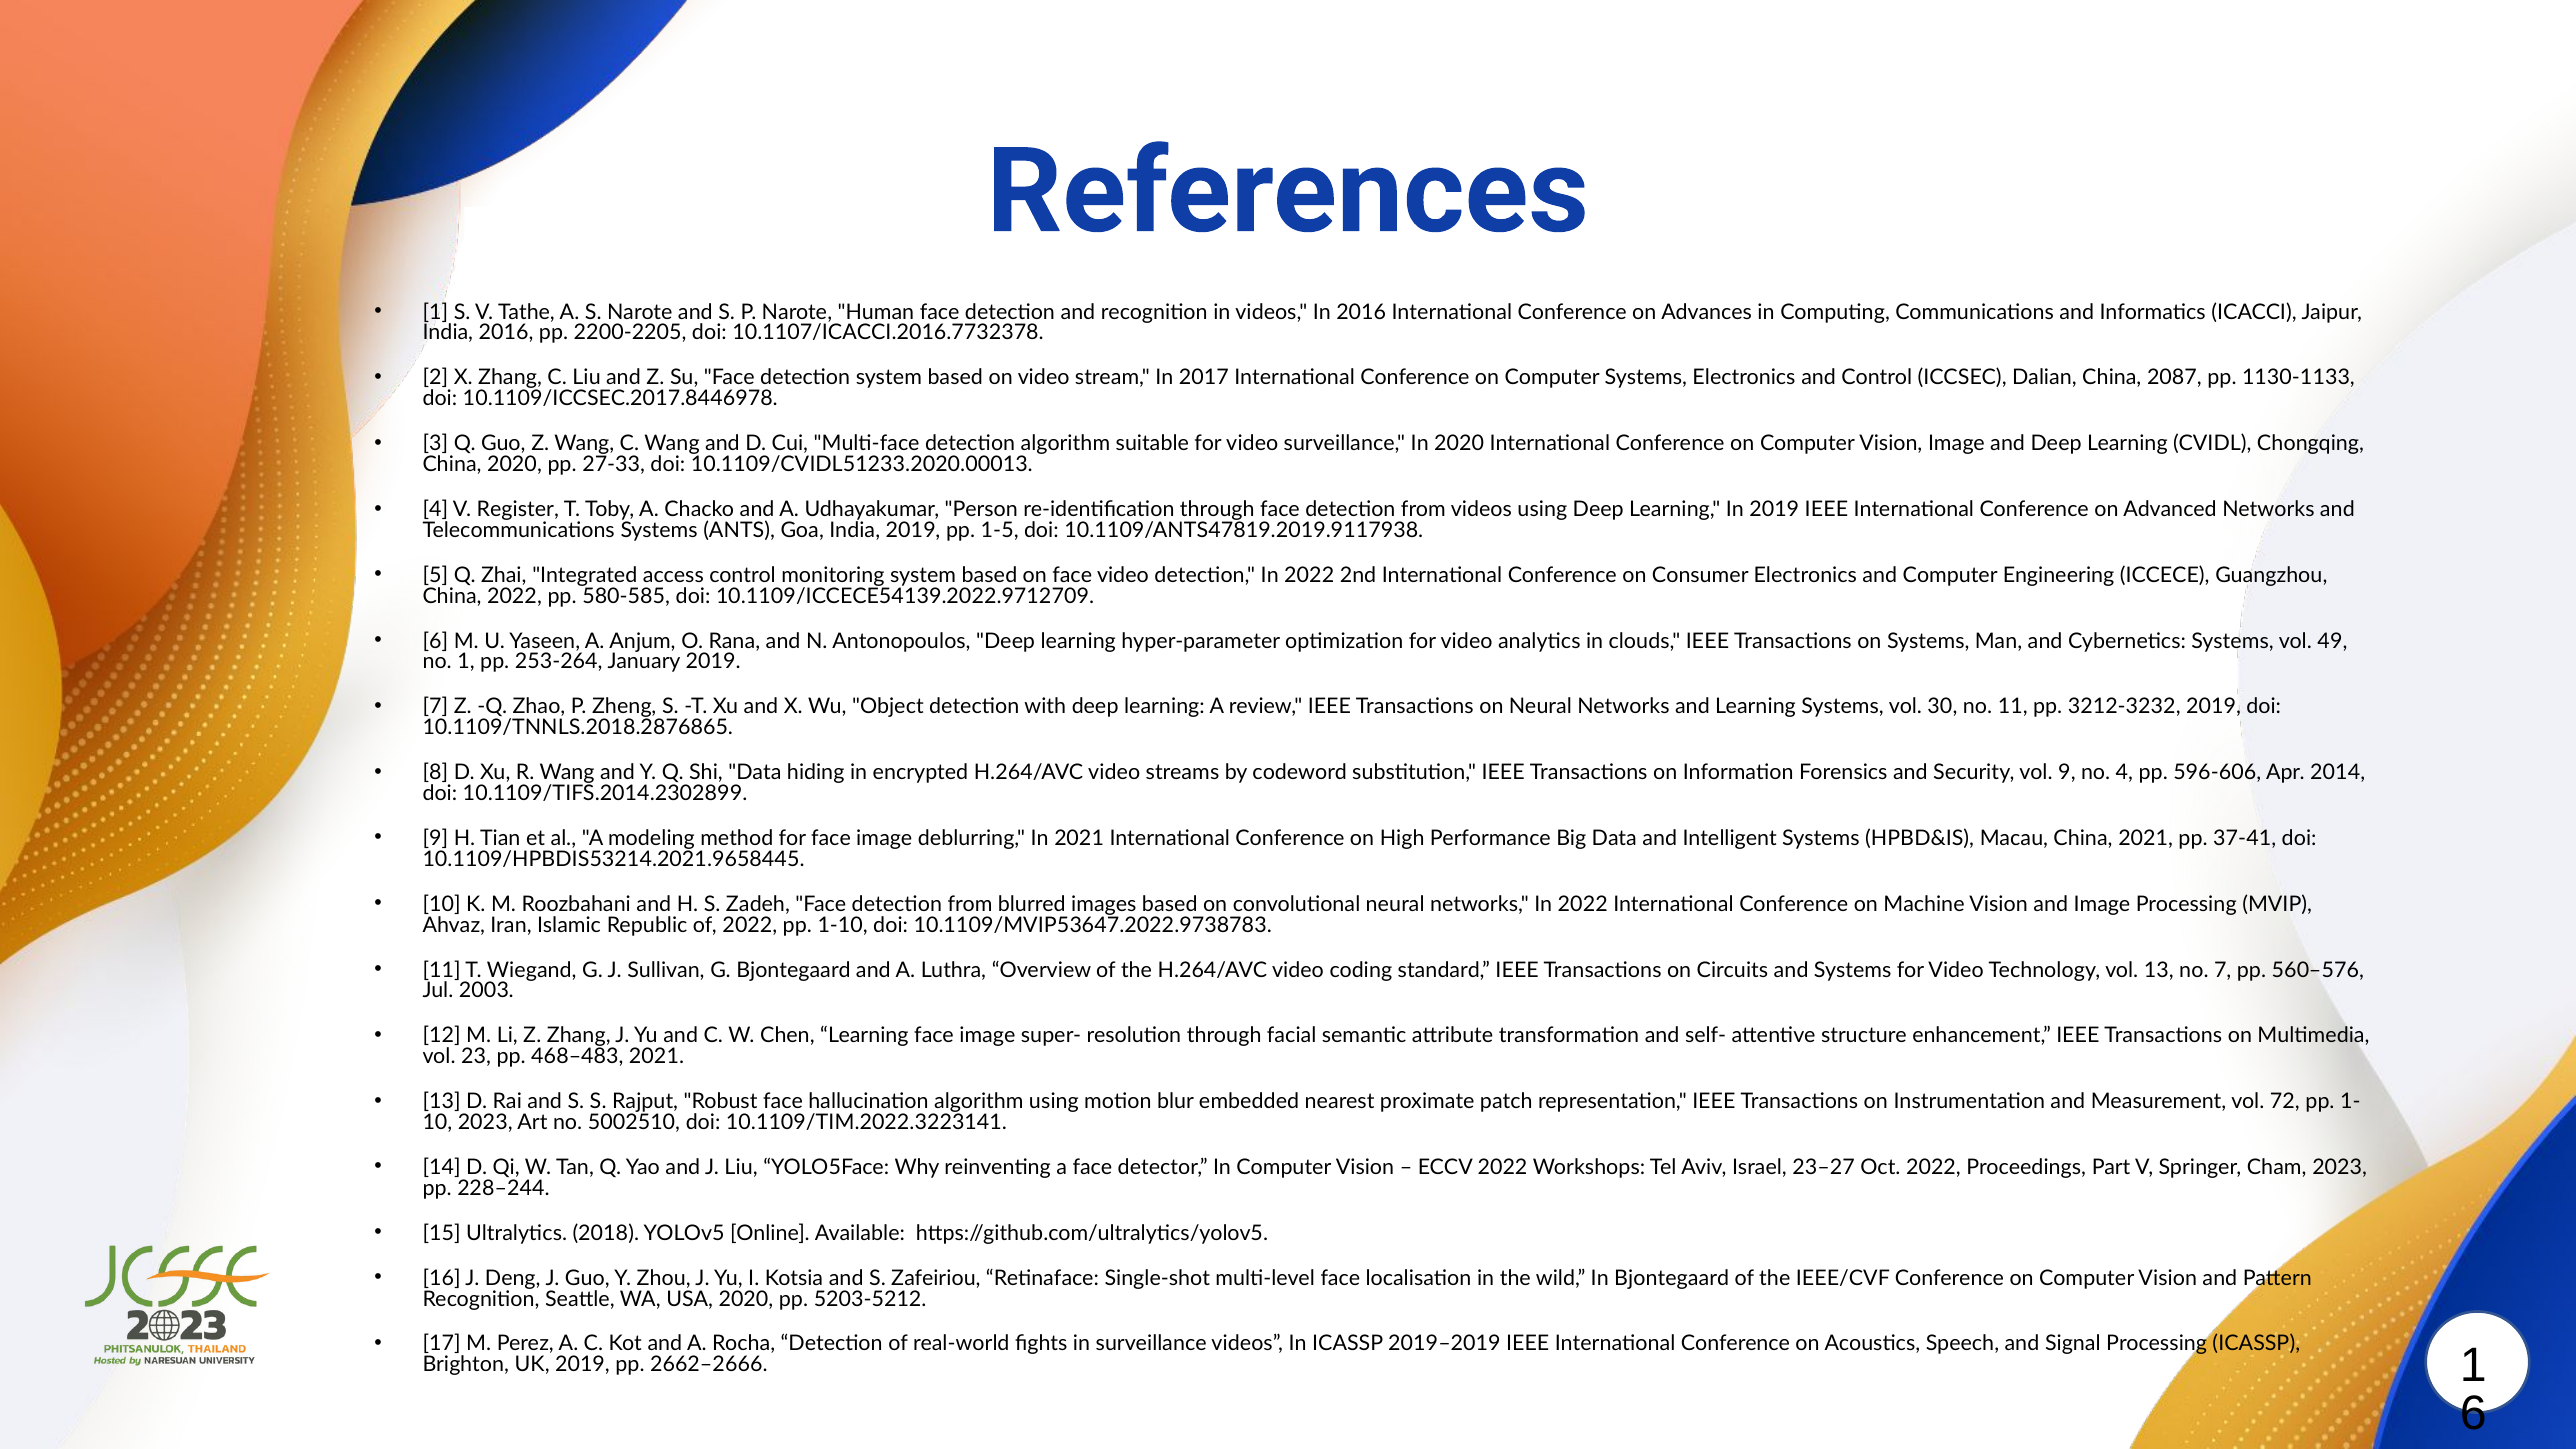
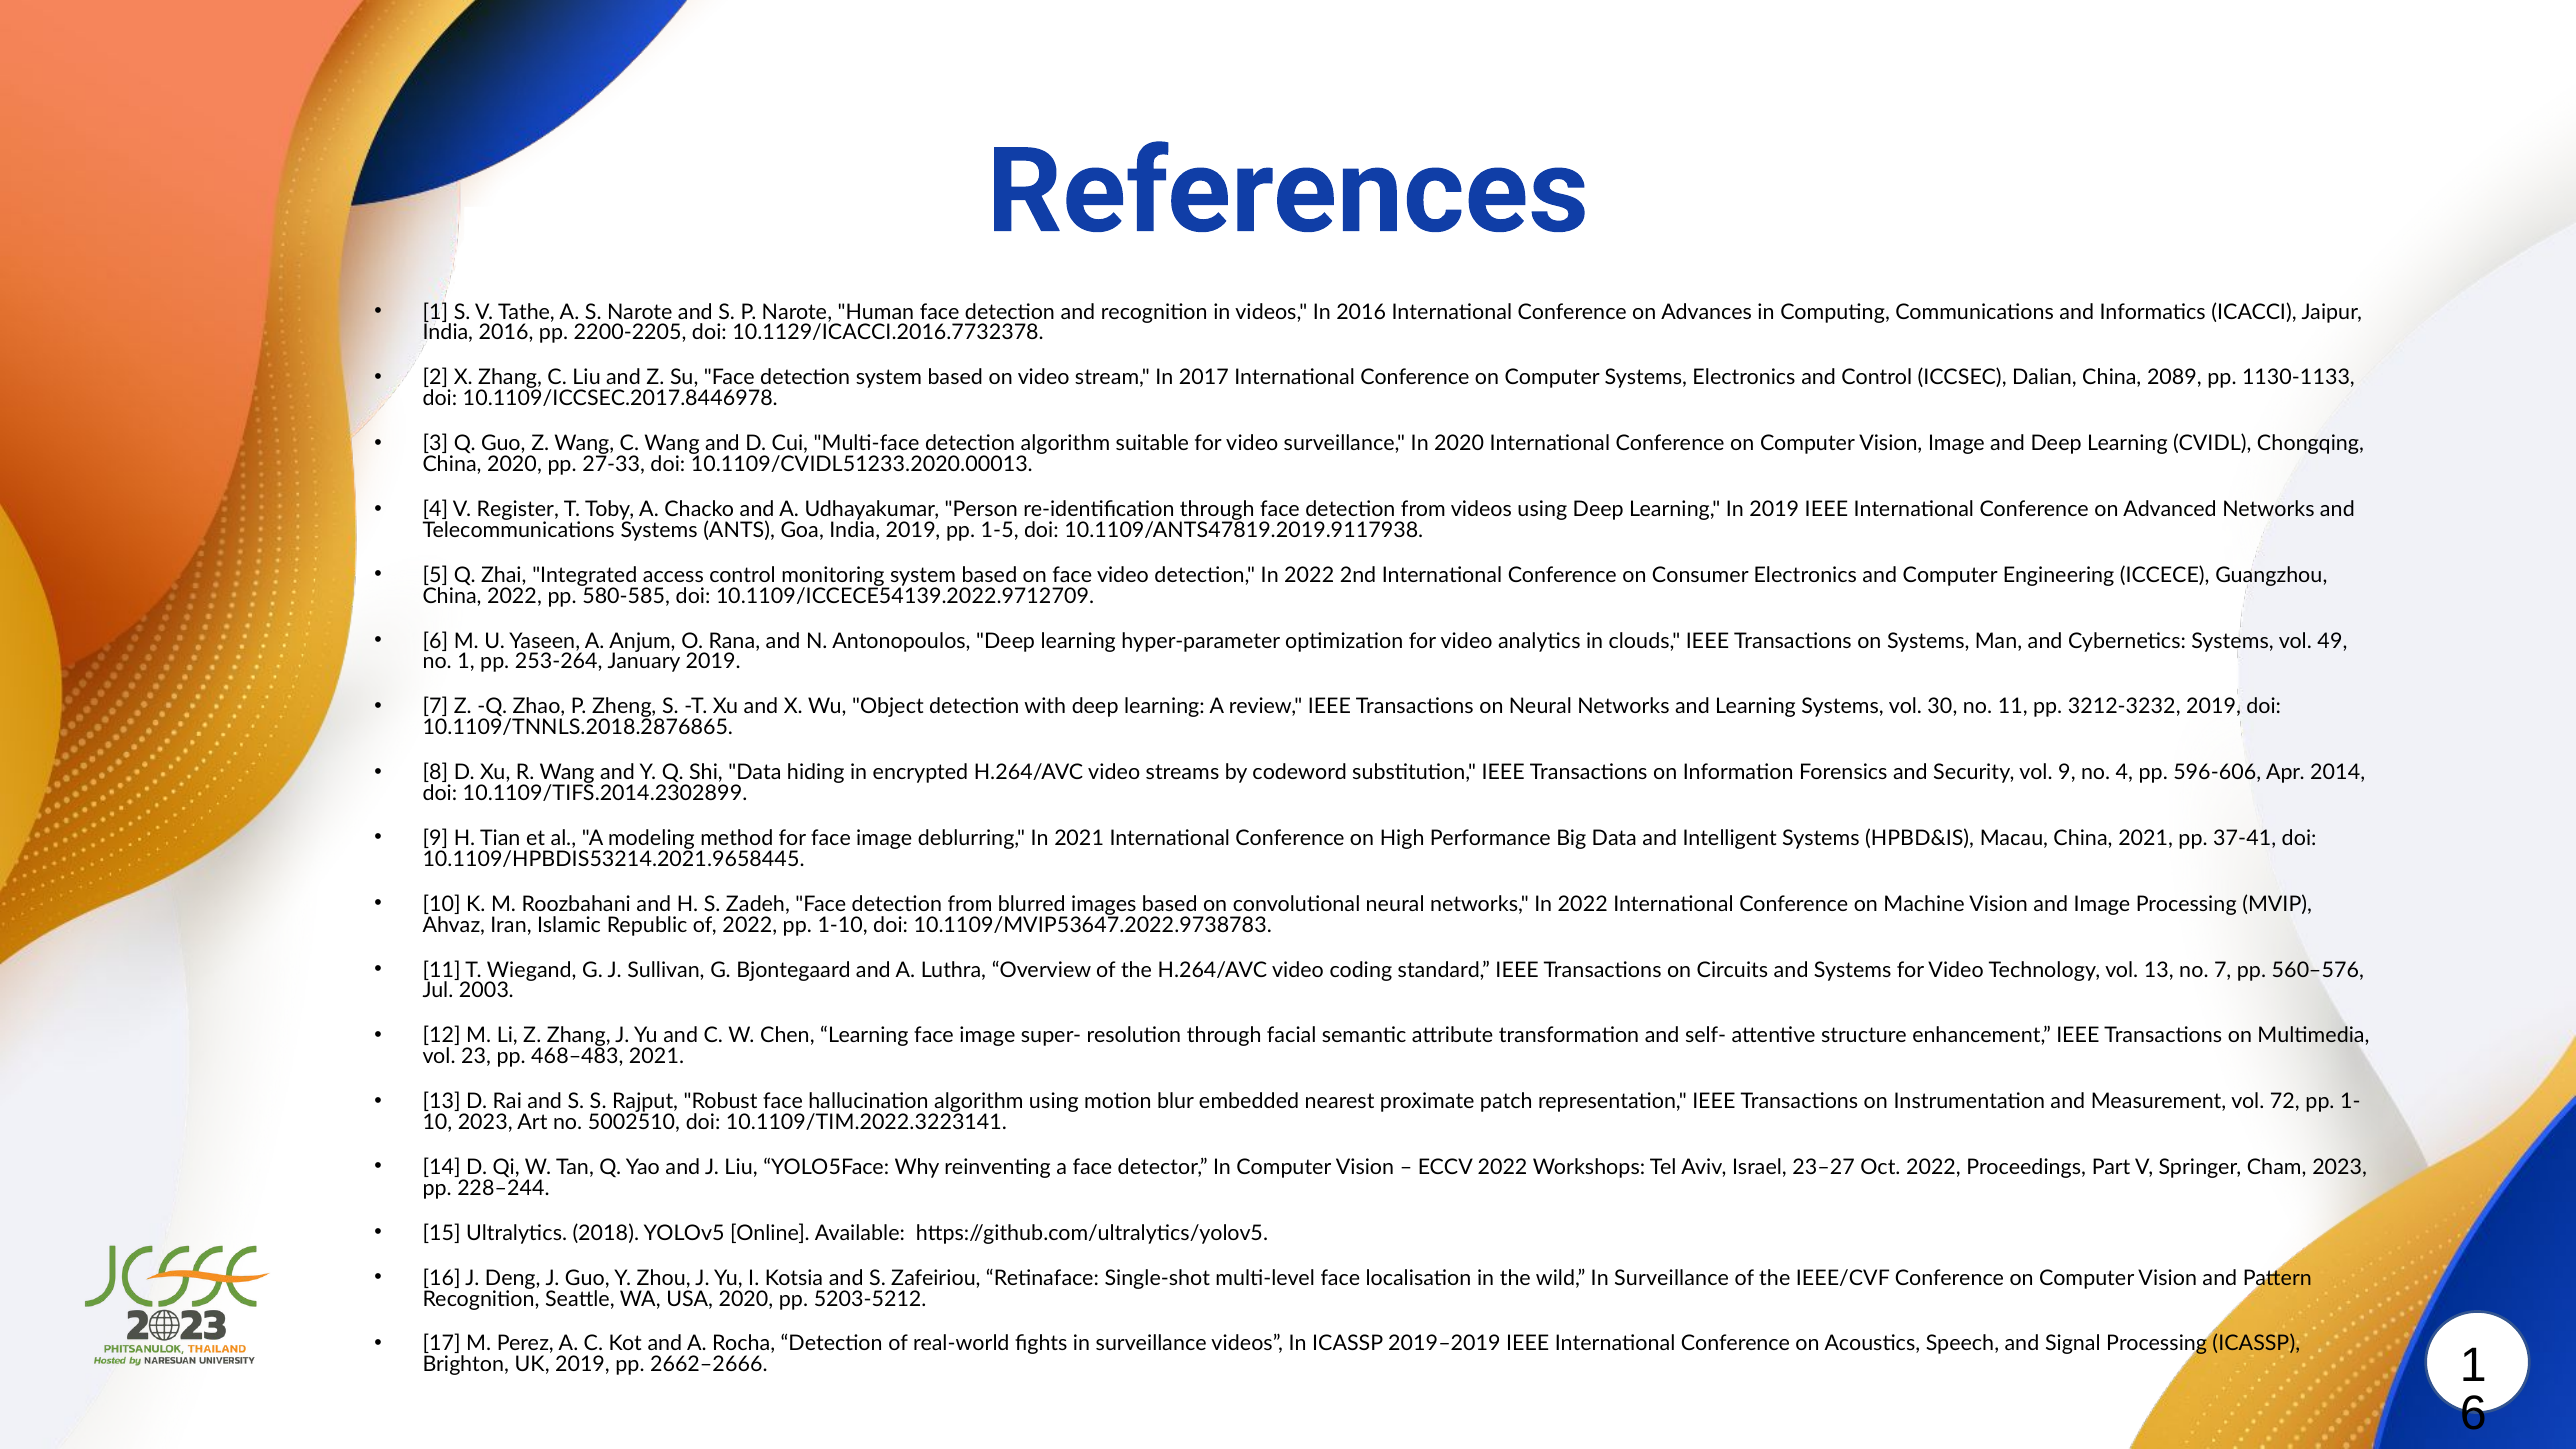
10.1107/ICACCI.2016.7732378: 10.1107/ICACCI.2016.7732378 -> 10.1129/ICACCI.2016.7732378
2087: 2087 -> 2089
wild In Bjontegaard: Bjontegaard -> Surveillance
